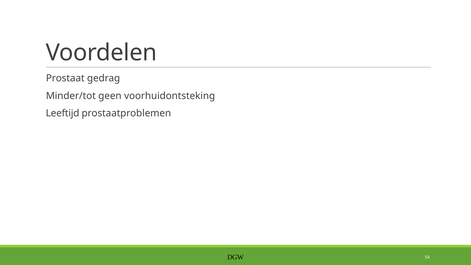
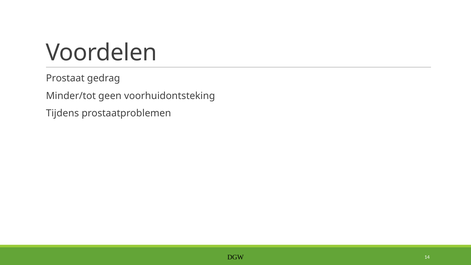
Leeftijd: Leeftijd -> Tijdens
